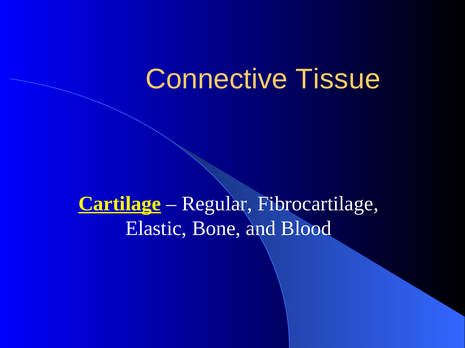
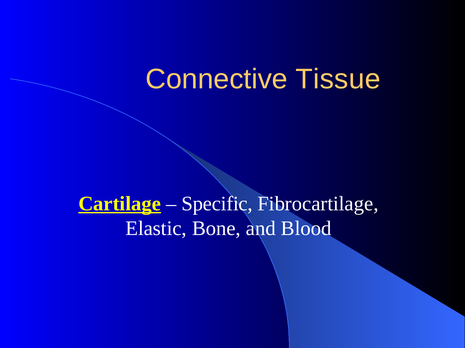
Regular: Regular -> Specific
